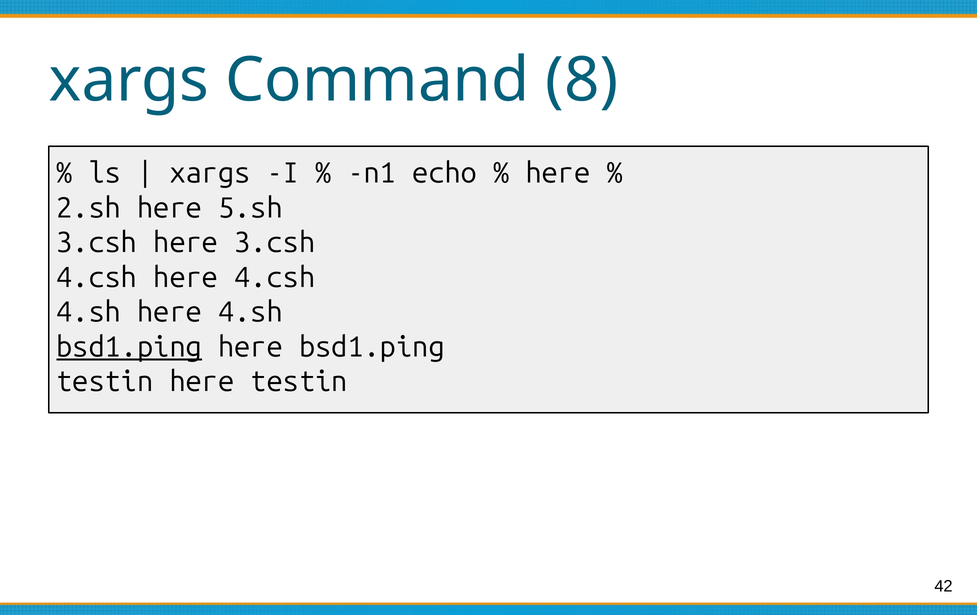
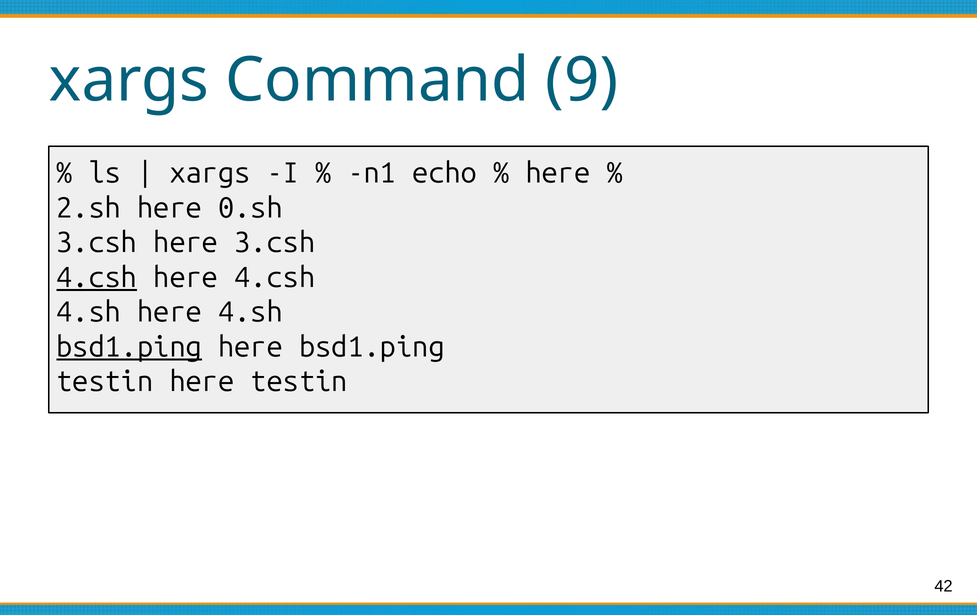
8: 8 -> 9
5.sh: 5.sh -> 0.sh
4.csh at (97, 278) underline: none -> present
